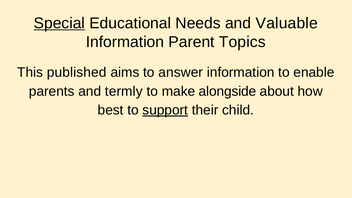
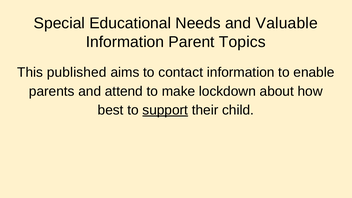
Special underline: present -> none
answer: answer -> contact
termly: termly -> attend
alongside: alongside -> lockdown
